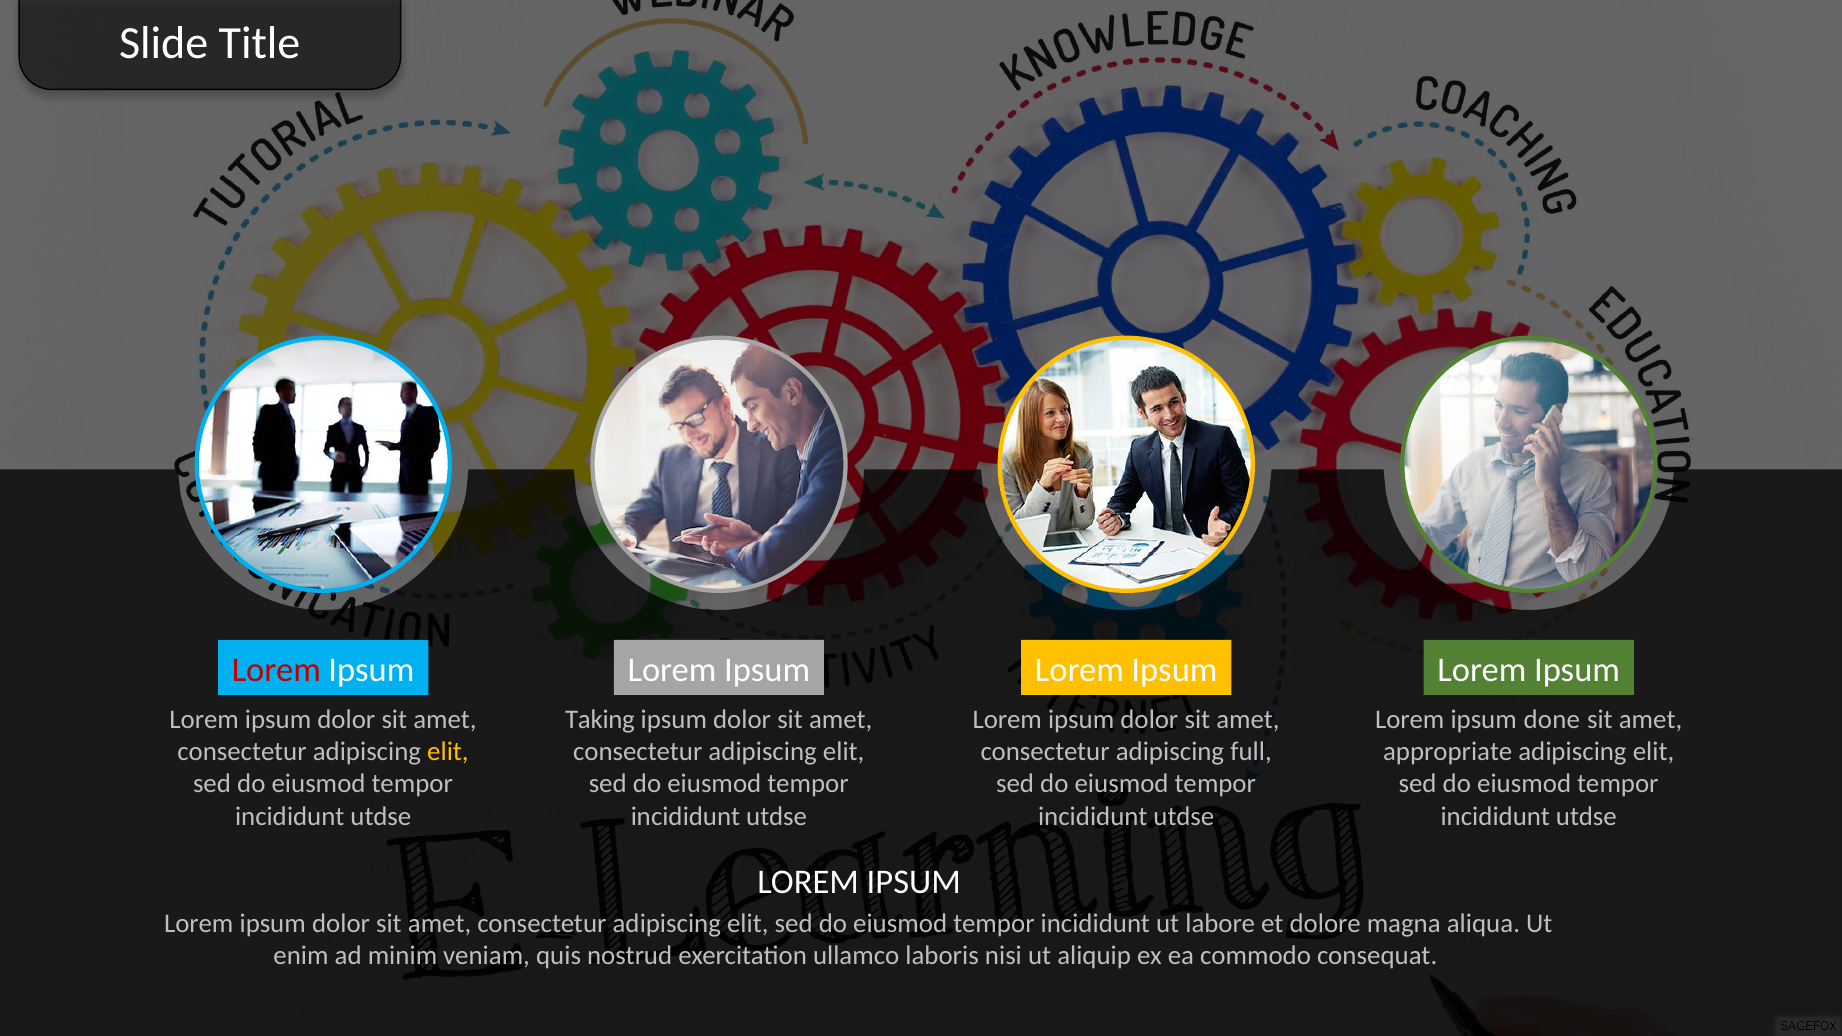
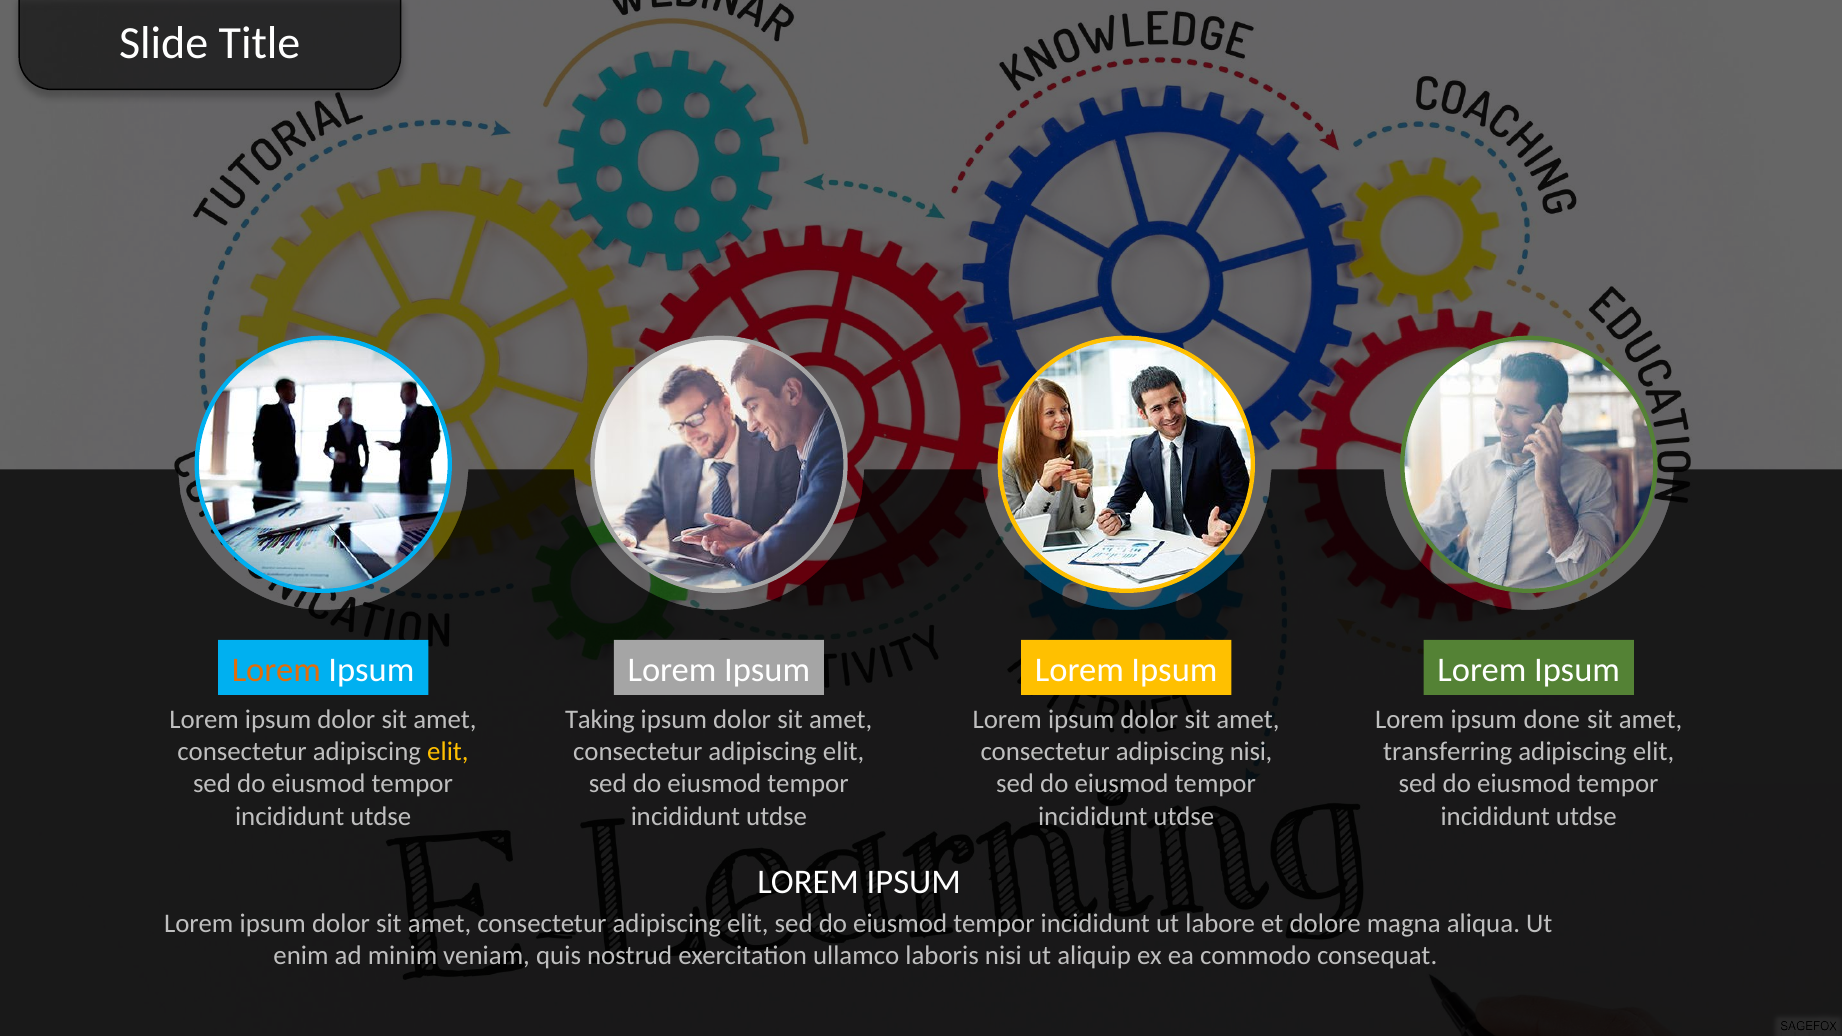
Lorem at (276, 670) colour: red -> orange
adipiscing full: full -> nisi
appropriate: appropriate -> transferring
